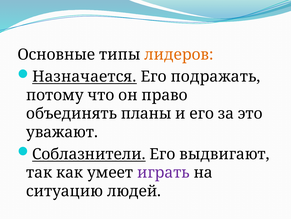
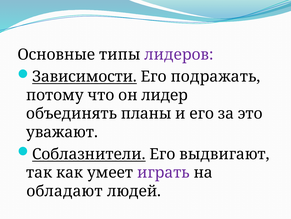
лидеров colour: orange -> purple
Назначается: Назначается -> Зависимости
право: право -> лидер
ситуацию: ситуацию -> обладают
